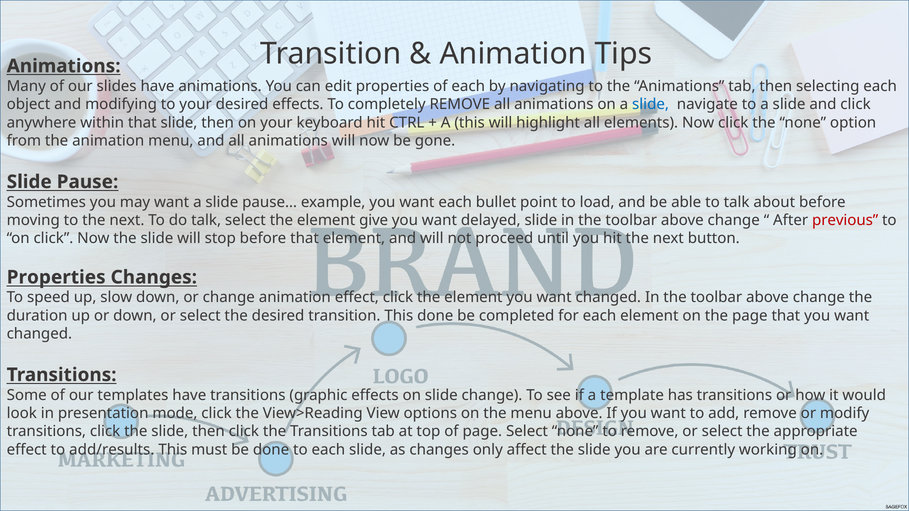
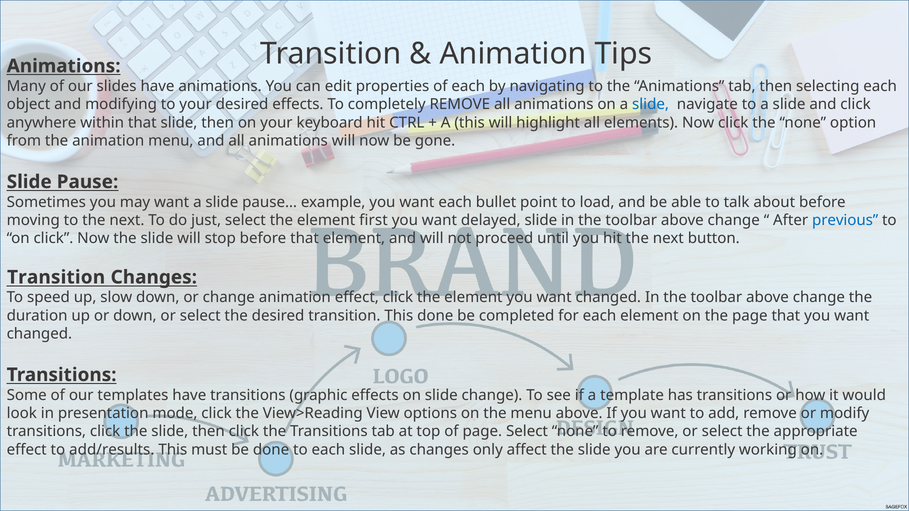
do talk: talk -> just
give: give -> first
previous colour: red -> blue
Properties at (56, 277): Properties -> Transition
